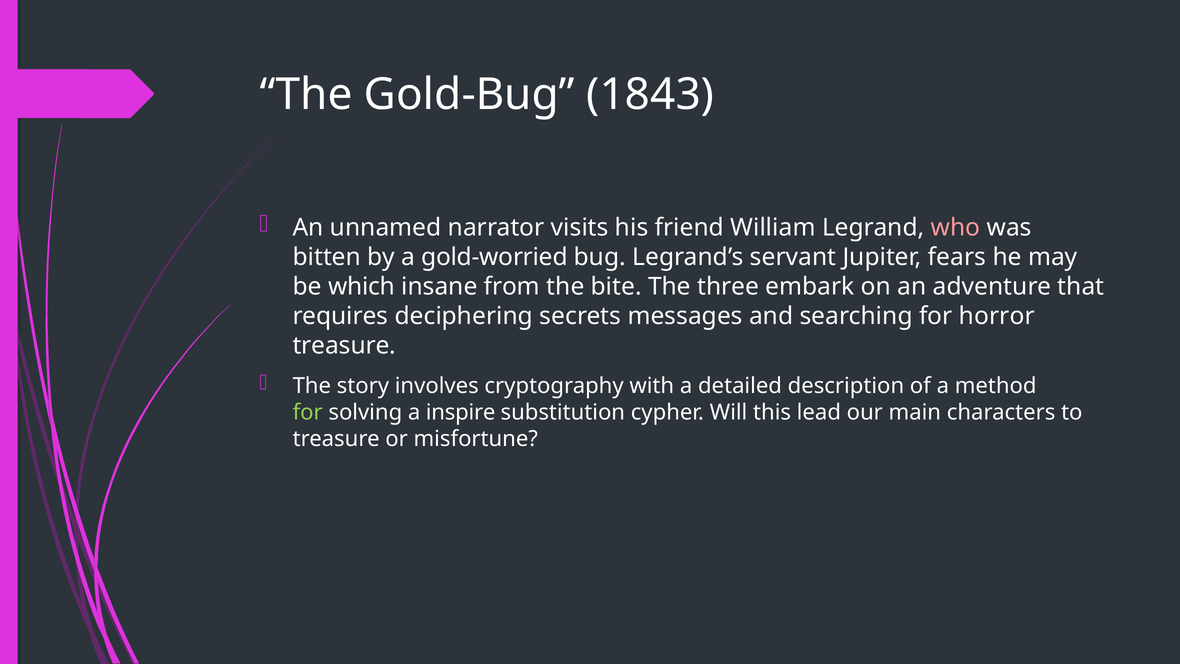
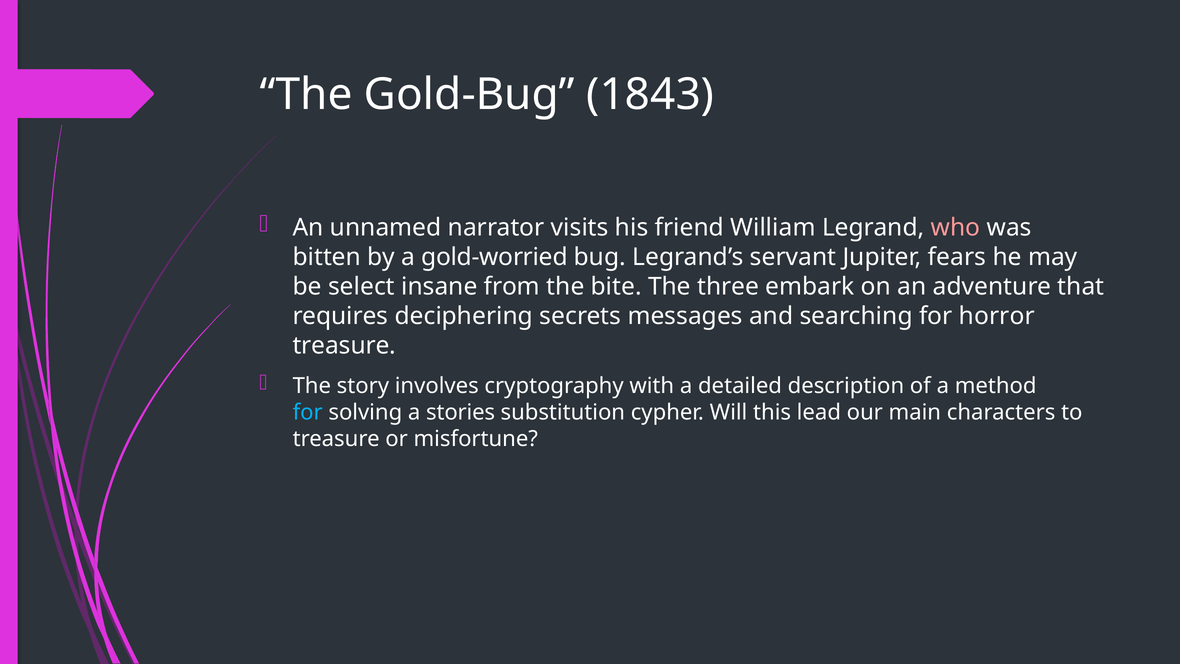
which: which -> select
for at (308, 412) colour: light green -> light blue
inspire: inspire -> stories
